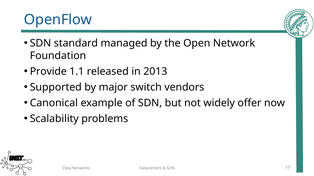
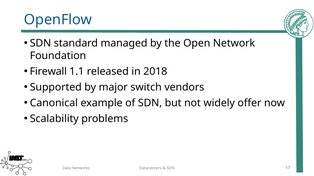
Provide: Provide -> Firewall
2013: 2013 -> 2018
